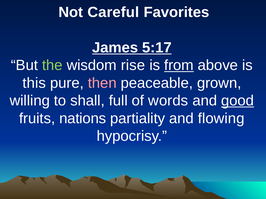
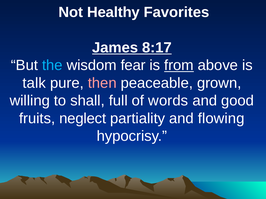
Careful: Careful -> Healthy
5:17: 5:17 -> 8:17
the colour: light green -> light blue
rise: rise -> fear
this: this -> talk
good underline: present -> none
nations: nations -> neglect
